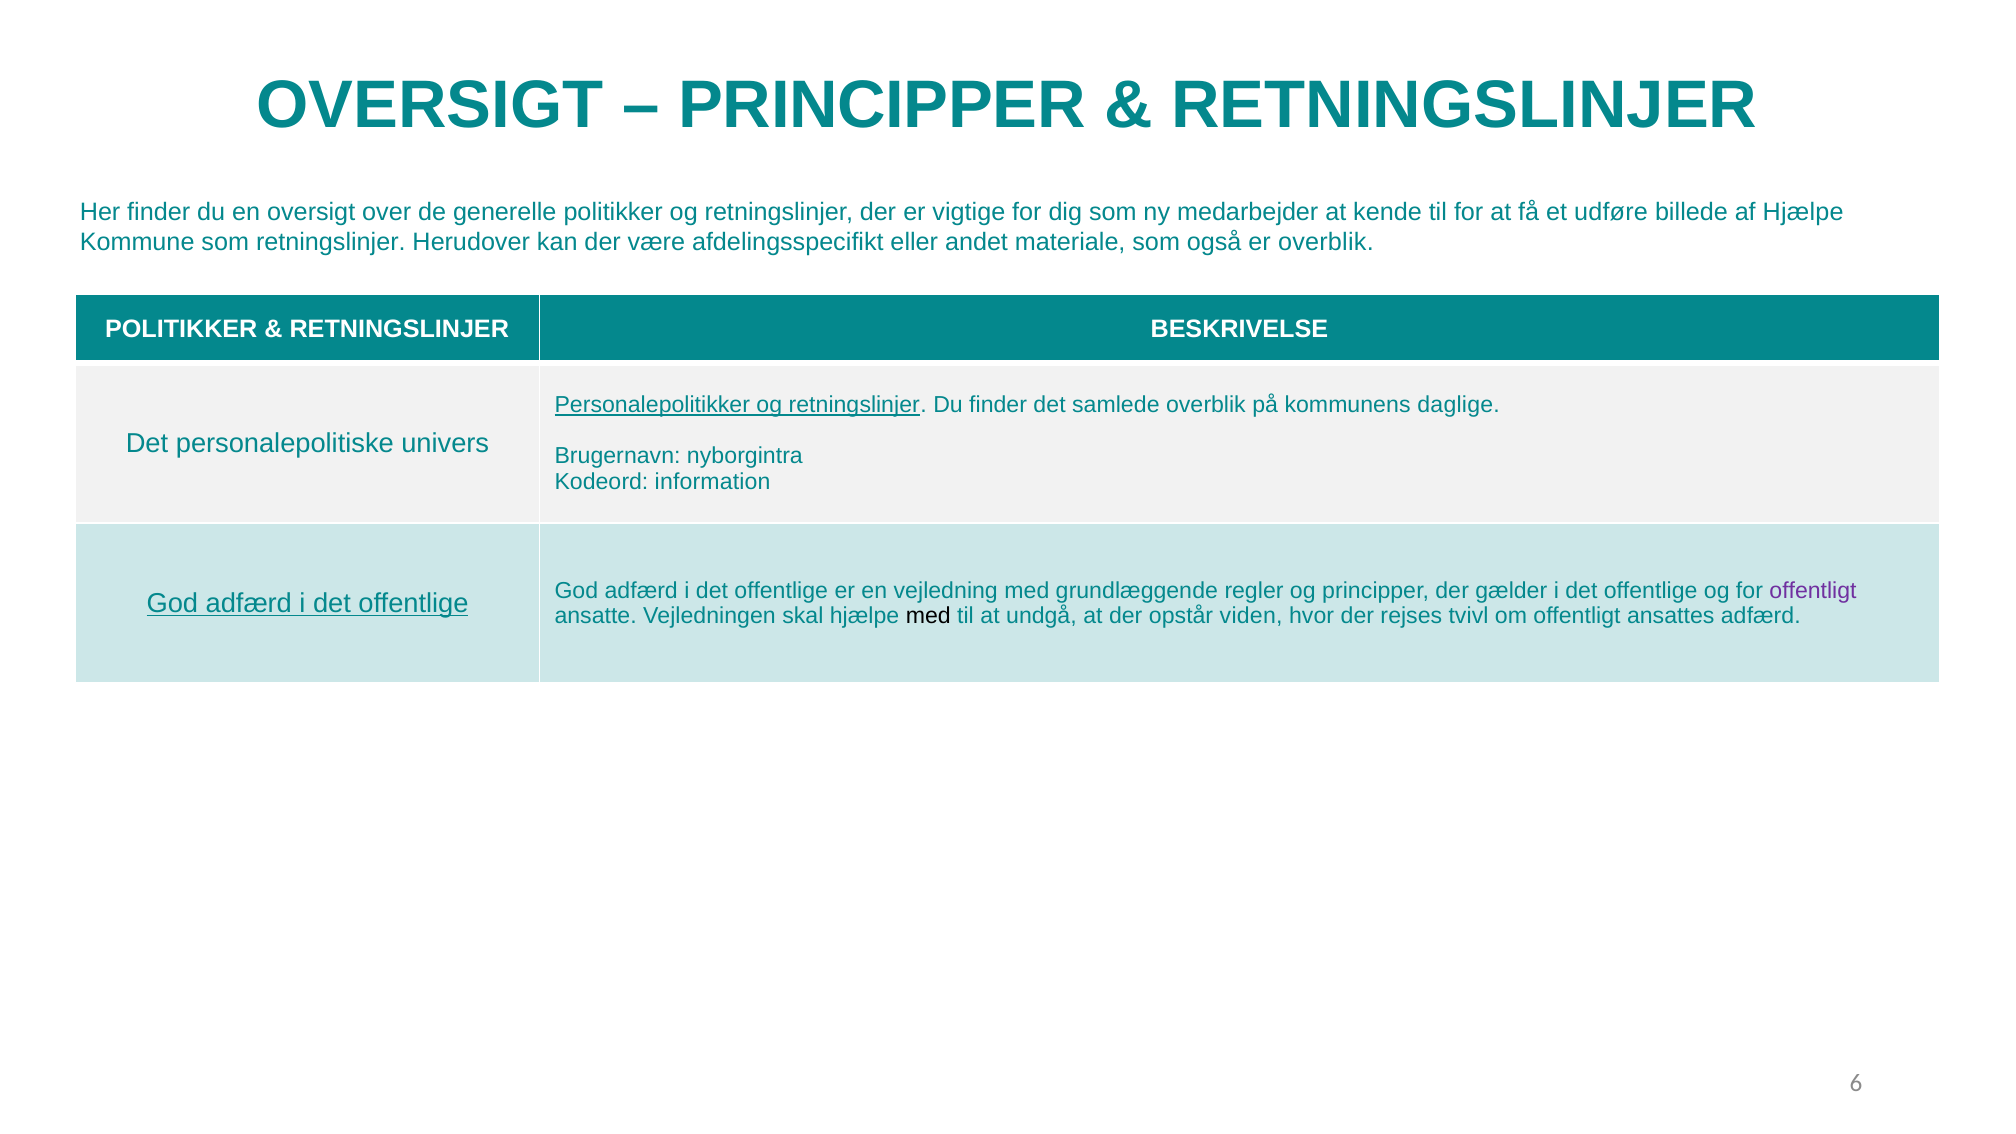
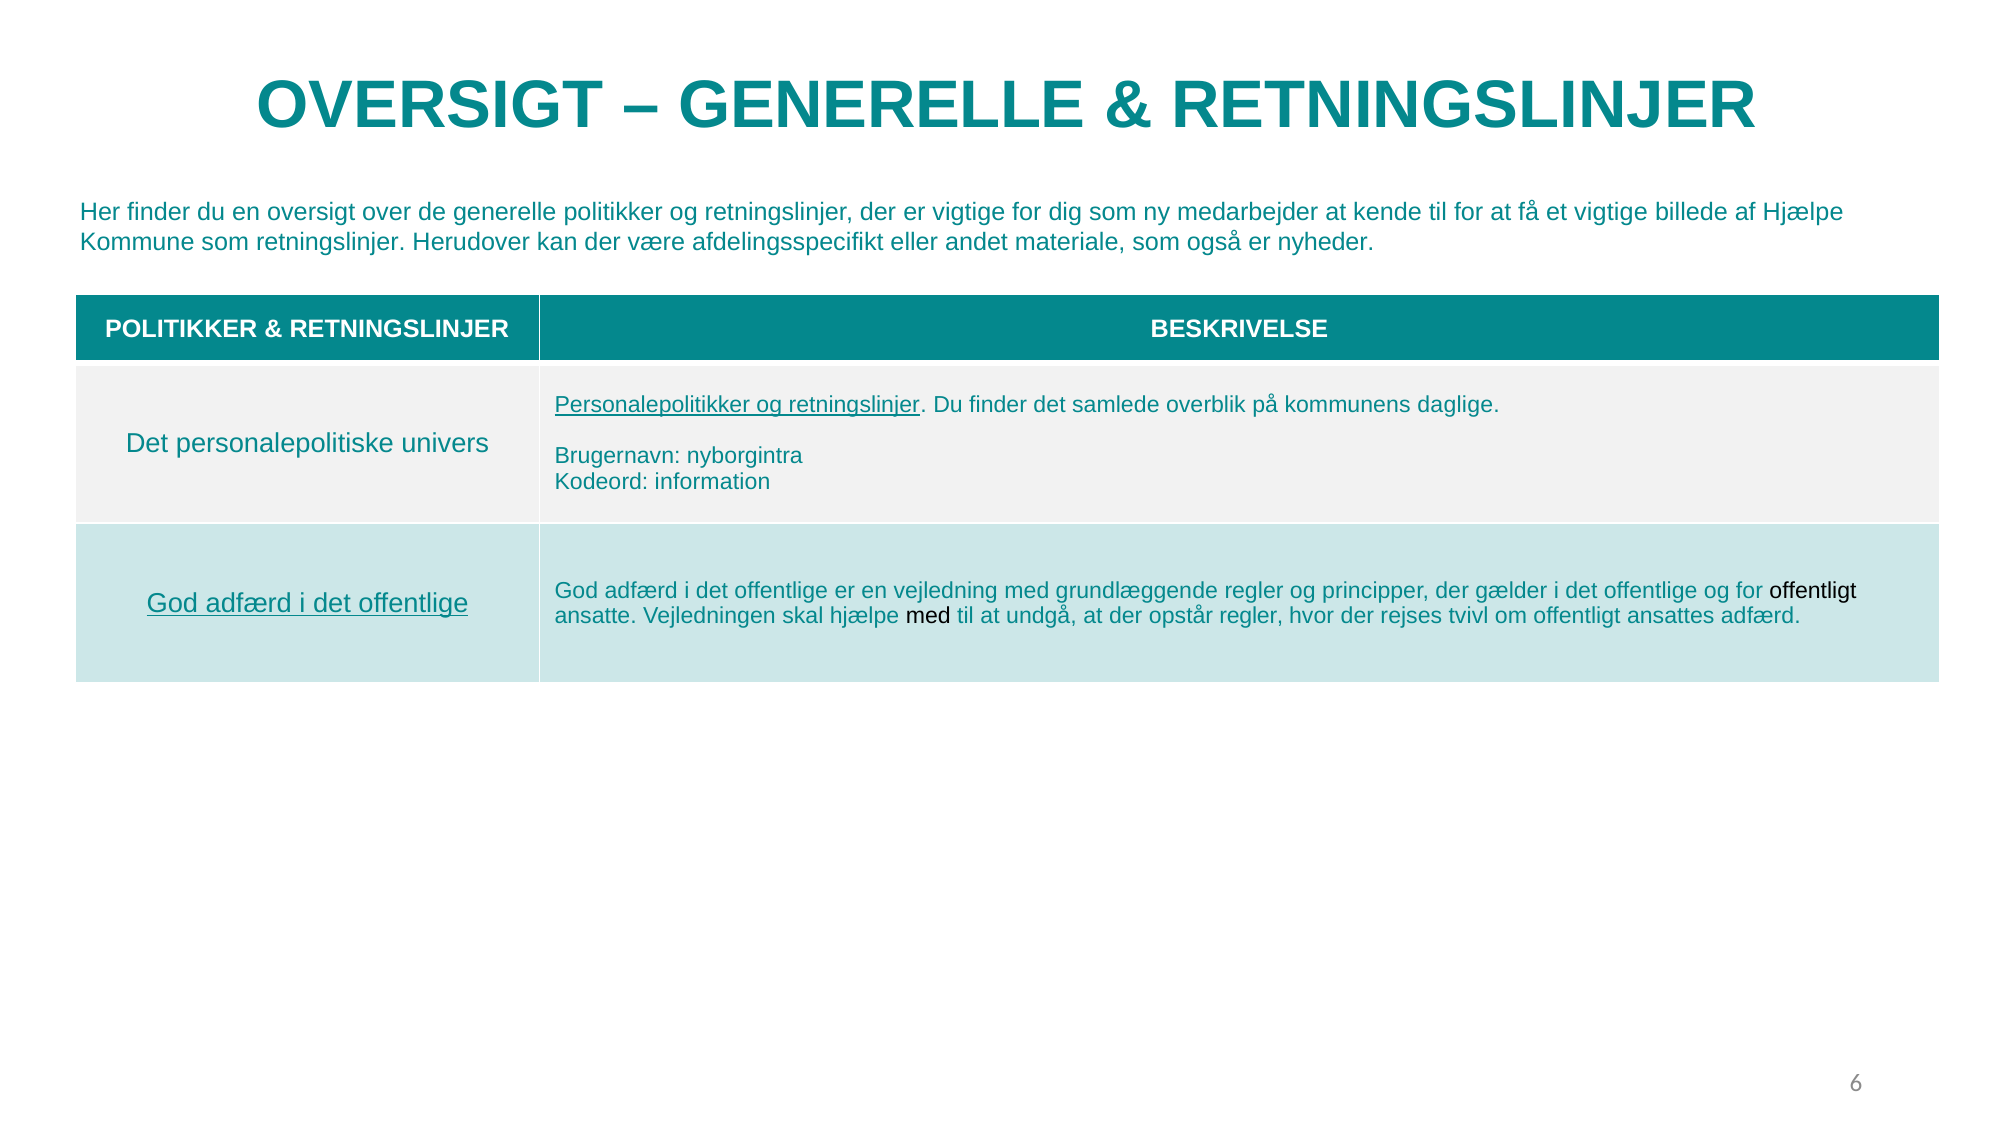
PRINCIPPER at (882, 105): PRINCIPPER -> GENERELLE
et udføre: udføre -> vigtige
er overblik: overblik -> nyheder
offentligt at (1813, 591) colour: purple -> black
opstår viden: viden -> regler
